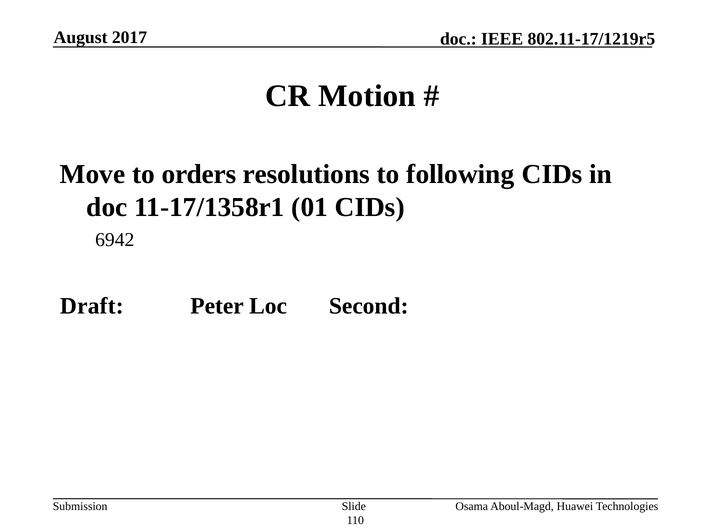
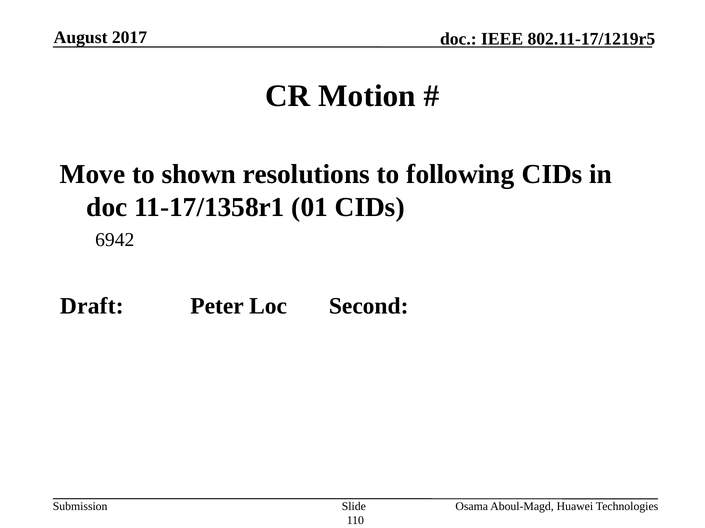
orders: orders -> shown
